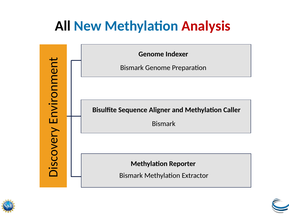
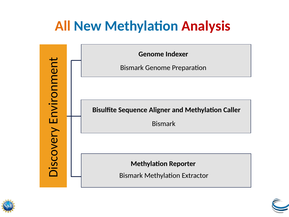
All colour: black -> orange
